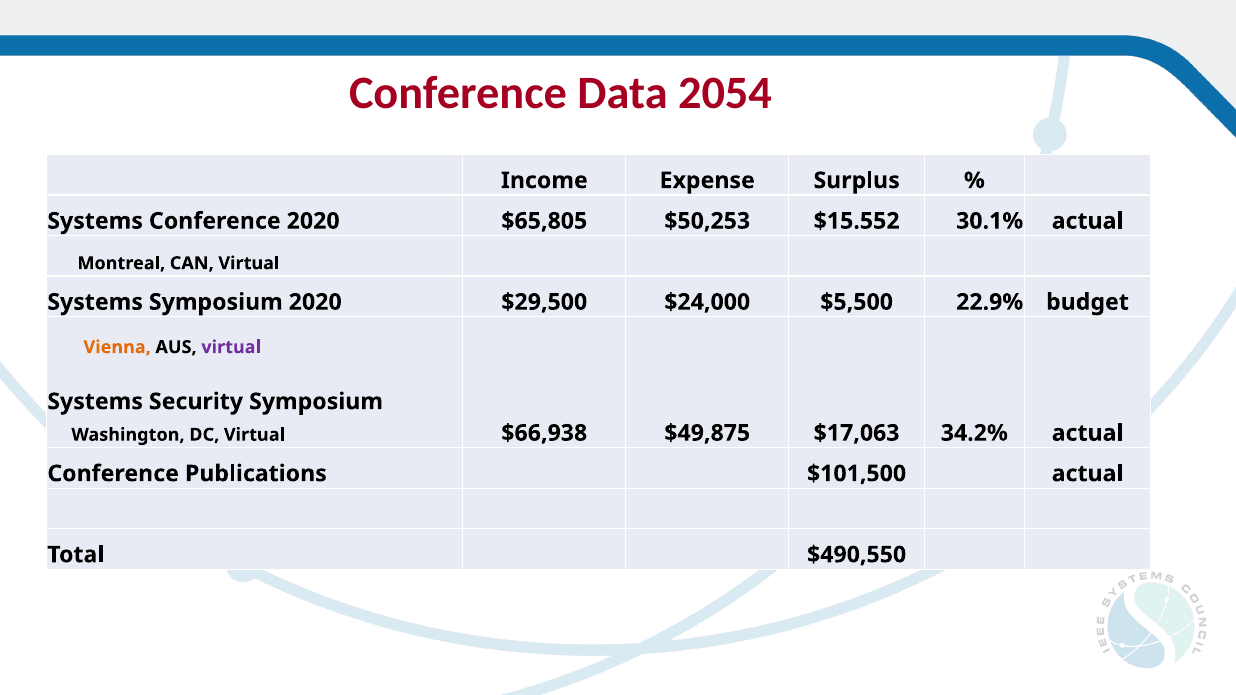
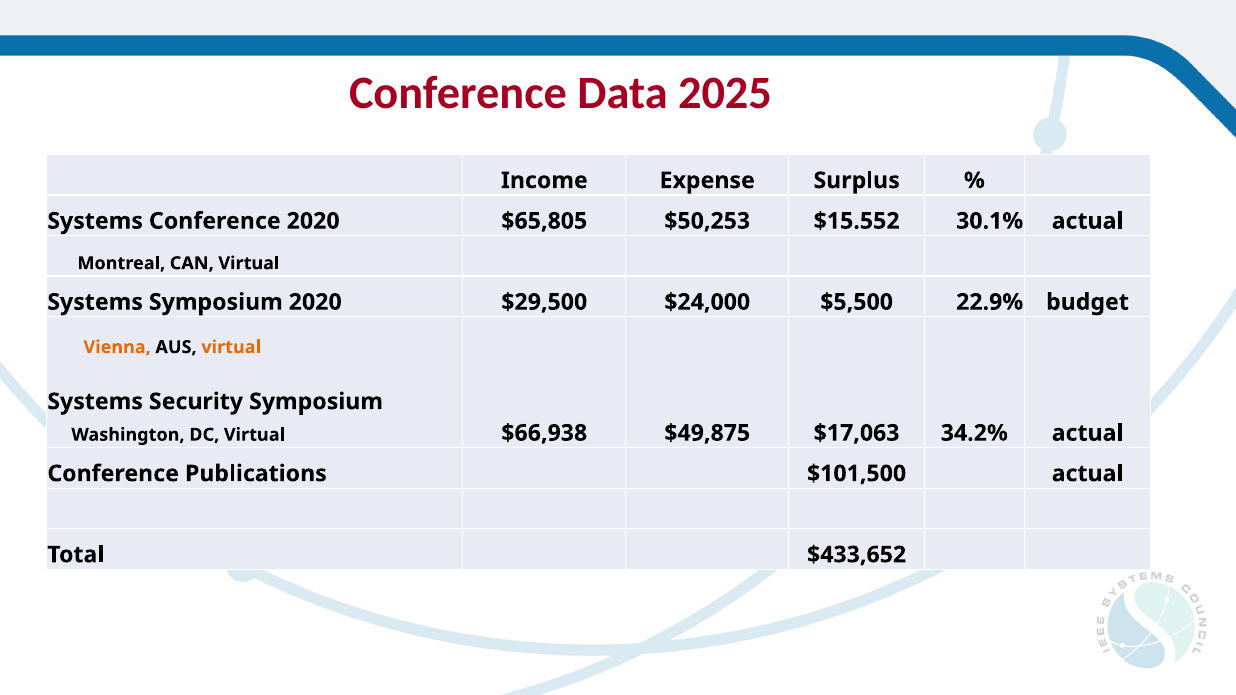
2054: 2054 -> 2025
virtual at (231, 347) colour: purple -> orange
$490,550: $490,550 -> $433,652
